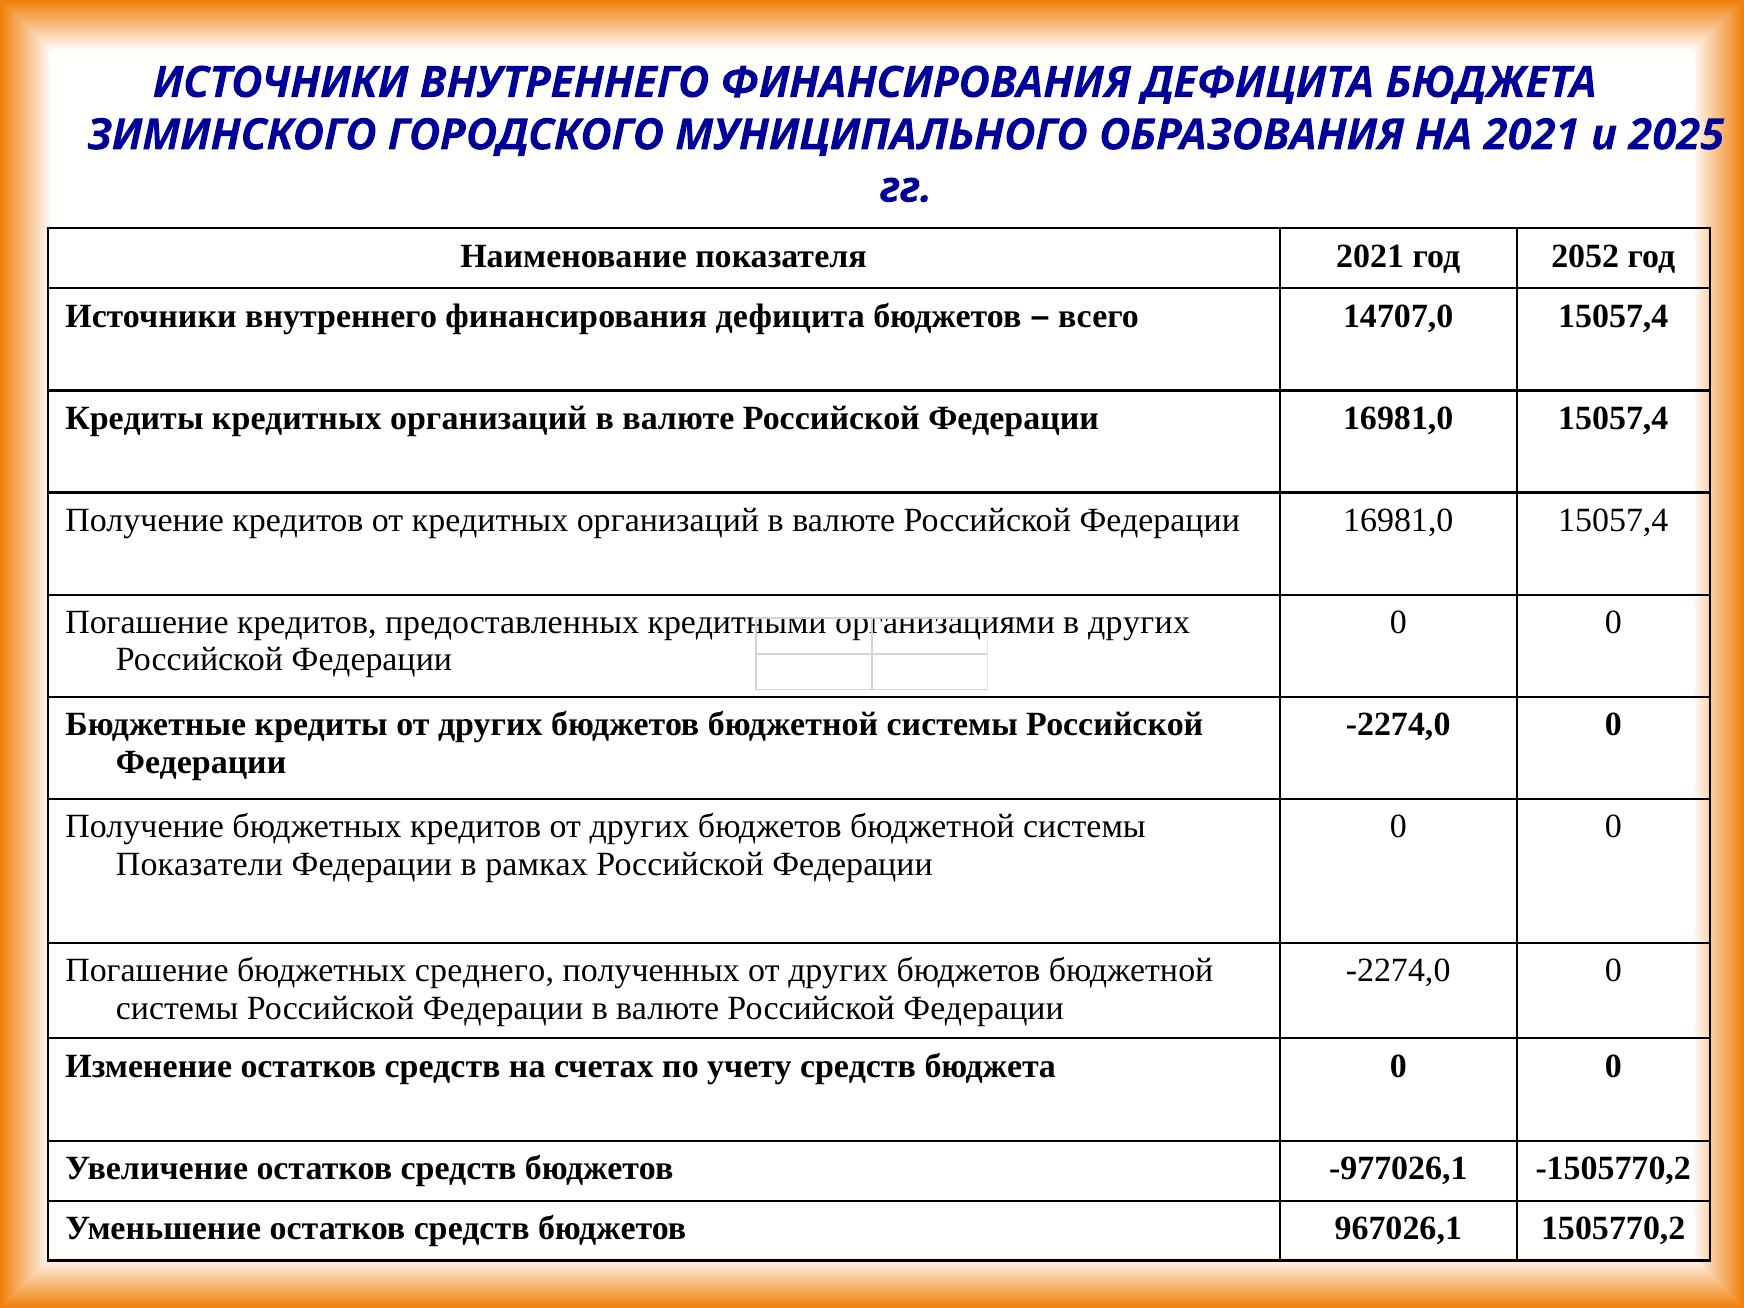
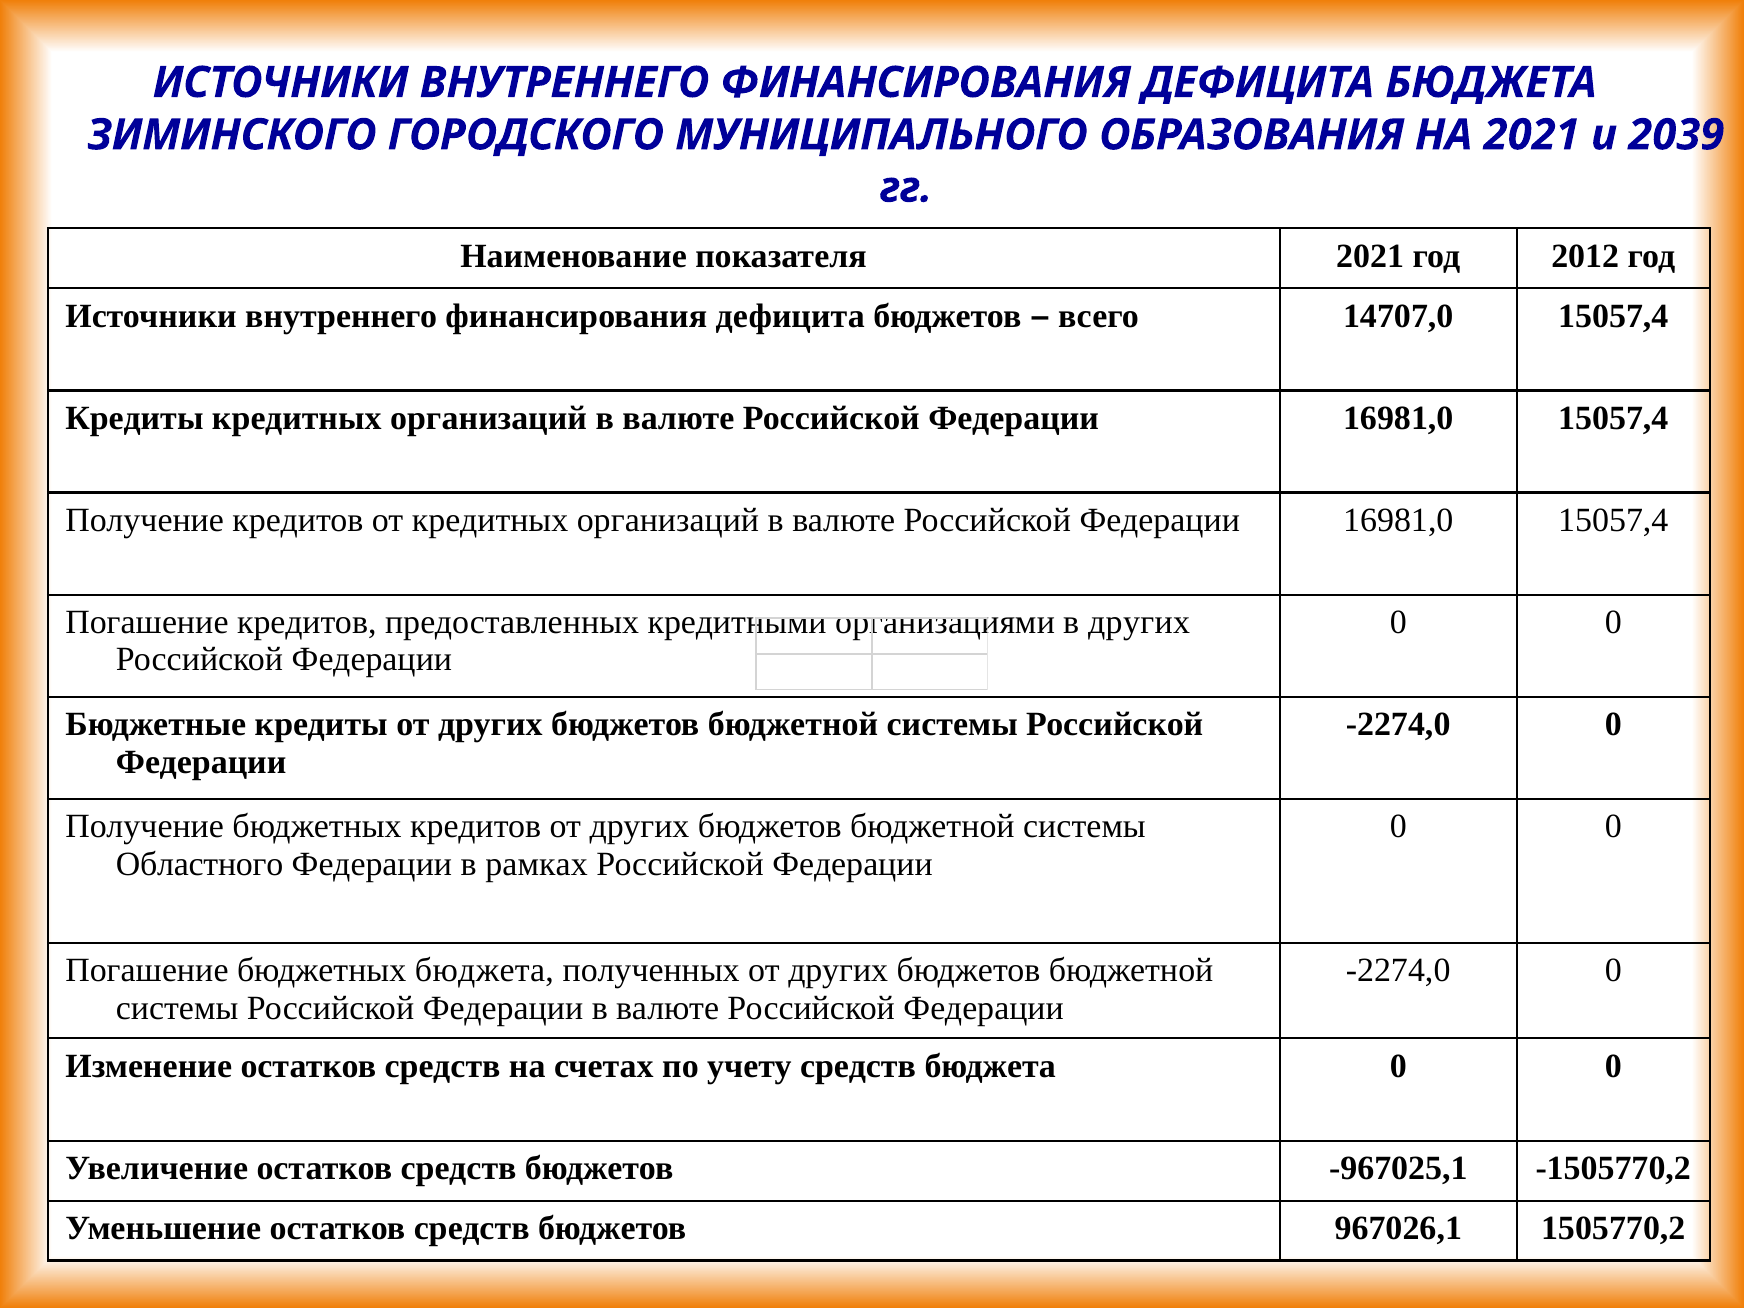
2025: 2025 -> 2039
2052: 2052 -> 2012
Показатели: Показатели -> Областного
бюджетных среднего: среднего -> бюджета
-977026,1: -977026,1 -> -967025,1
